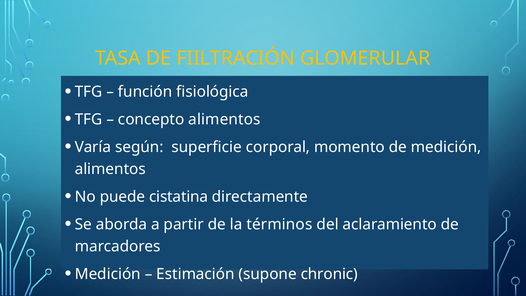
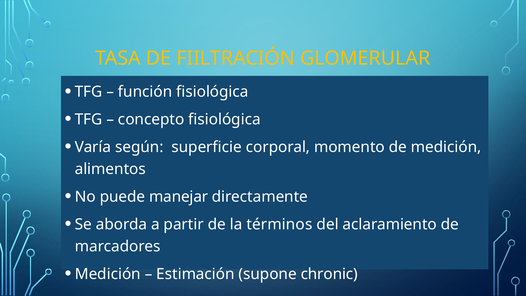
concepto alimentos: alimentos -> fisiológica
cistatina: cistatina -> manejar
